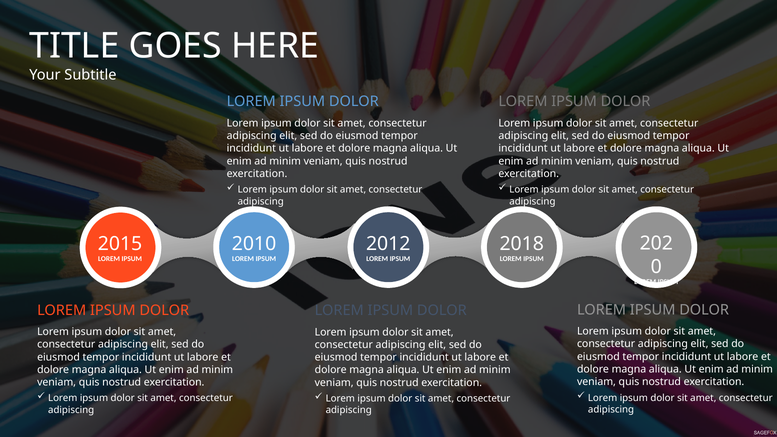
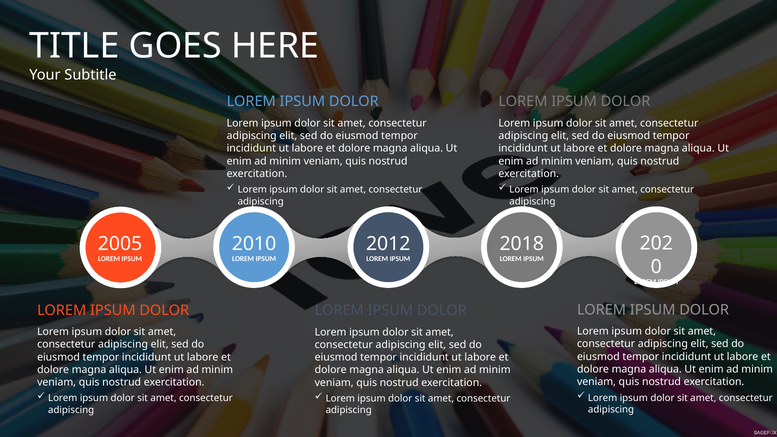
2015: 2015 -> 2005
